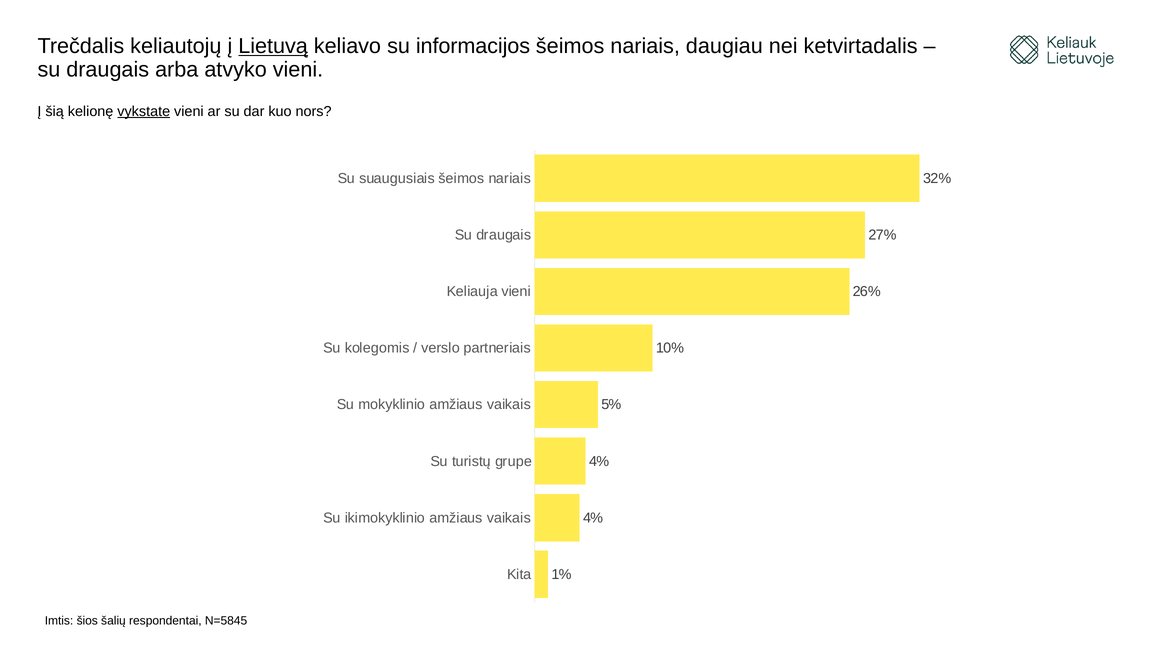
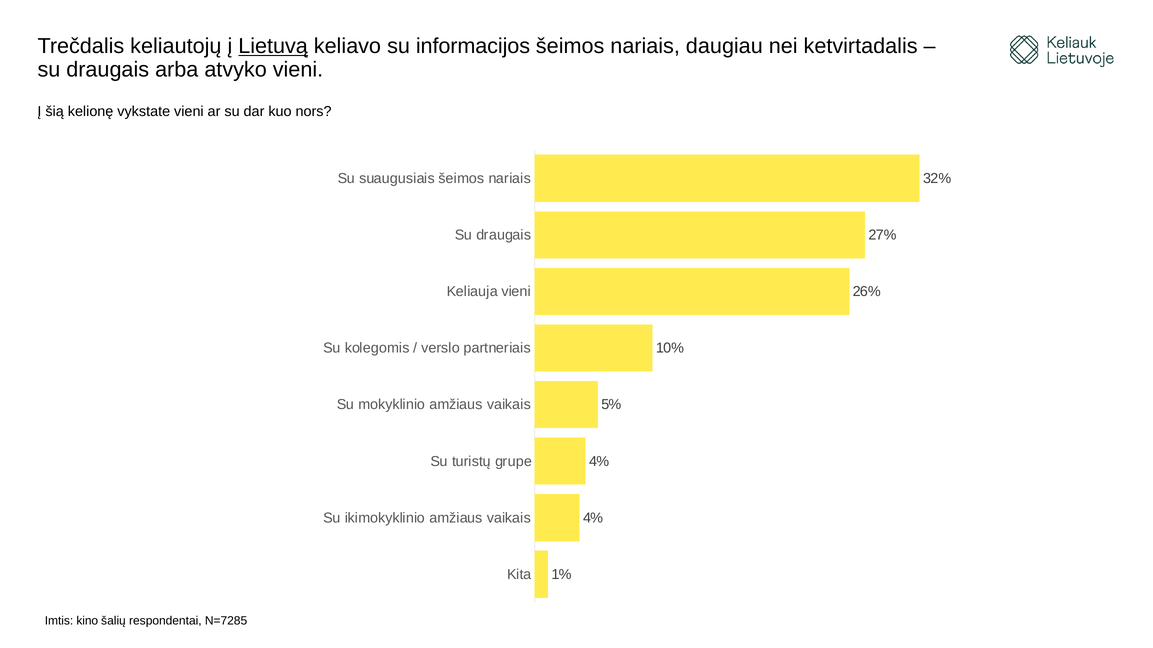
vykstate underline: present -> none
šios: šios -> kino
N=5845: N=5845 -> N=7285
